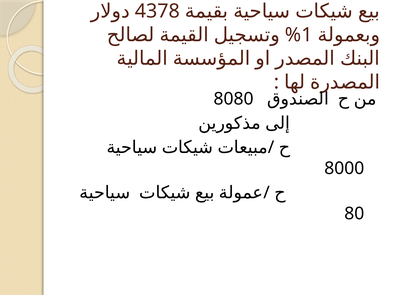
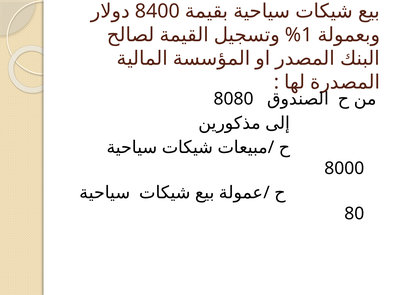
4378: 4378 -> 8400
